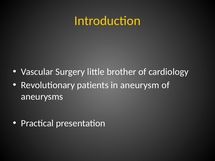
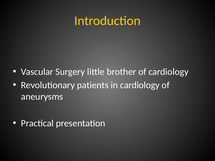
in aneurysm: aneurysm -> cardiology
